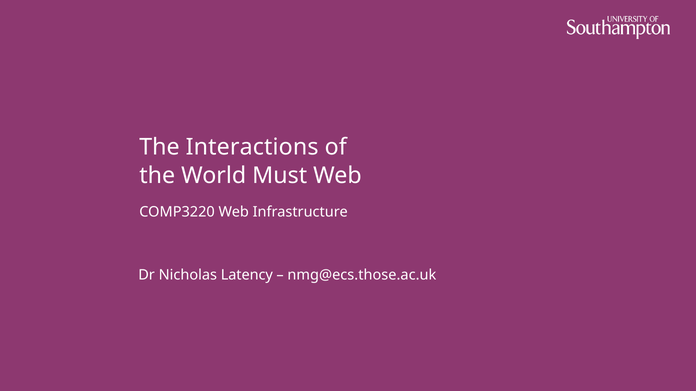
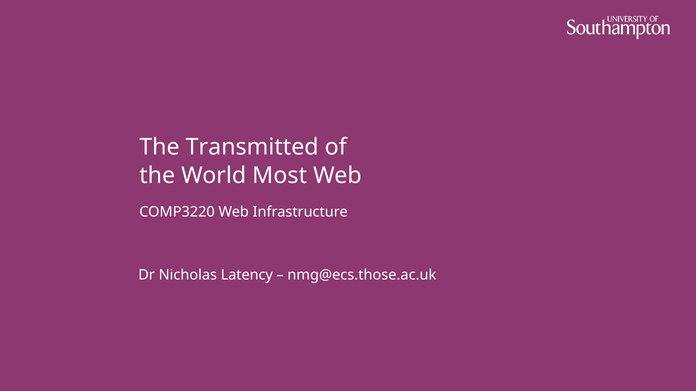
Interactions: Interactions -> Transmitted
Must: Must -> Most
